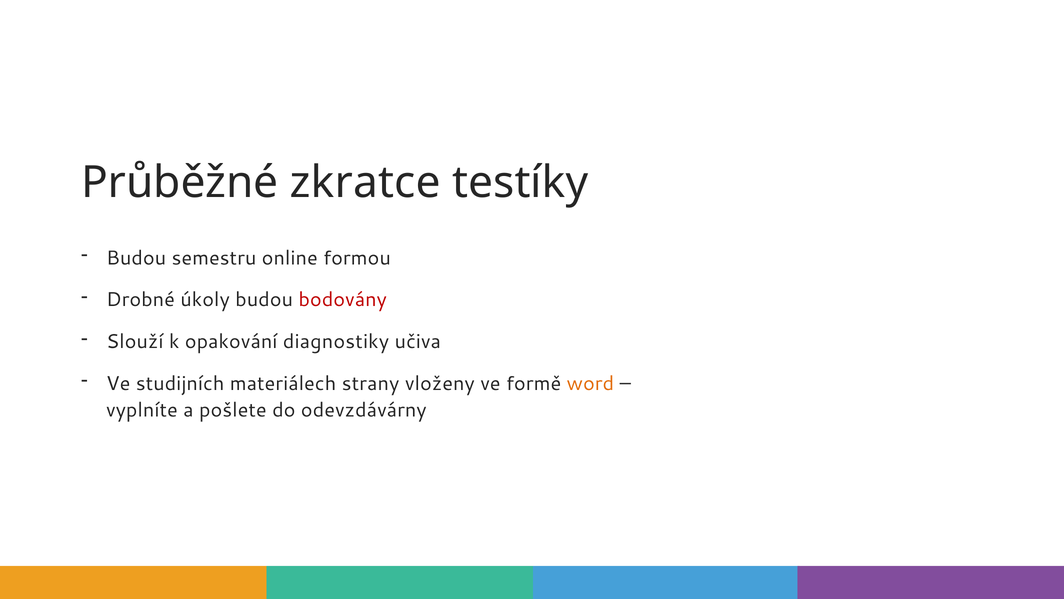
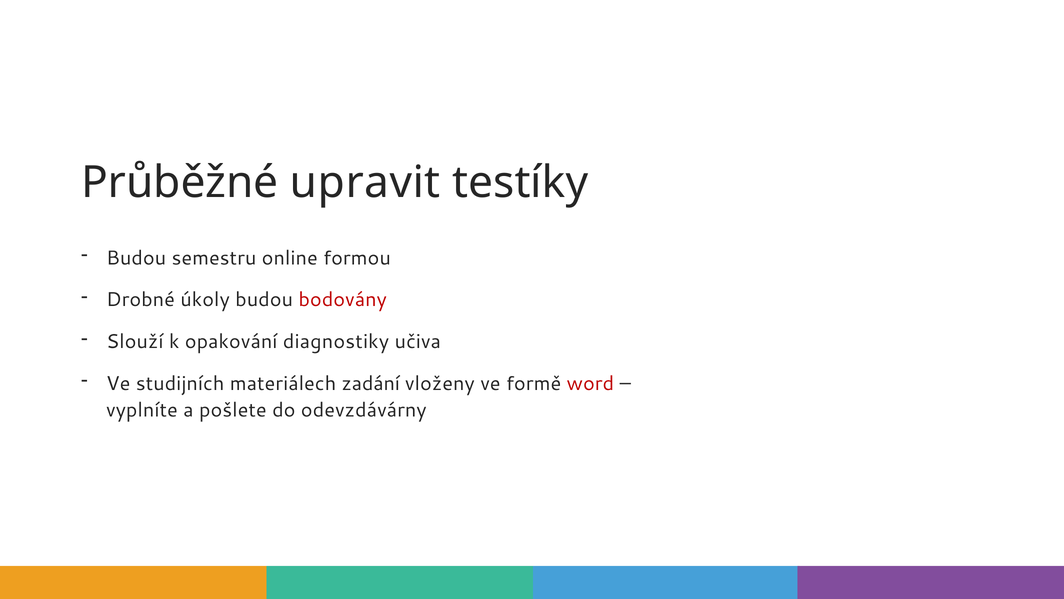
zkratce: zkratce -> upravit
strany: strany -> zadání
word colour: orange -> red
